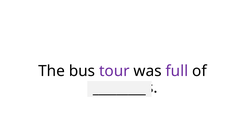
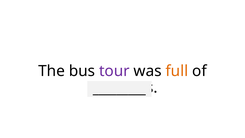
full colour: purple -> orange
